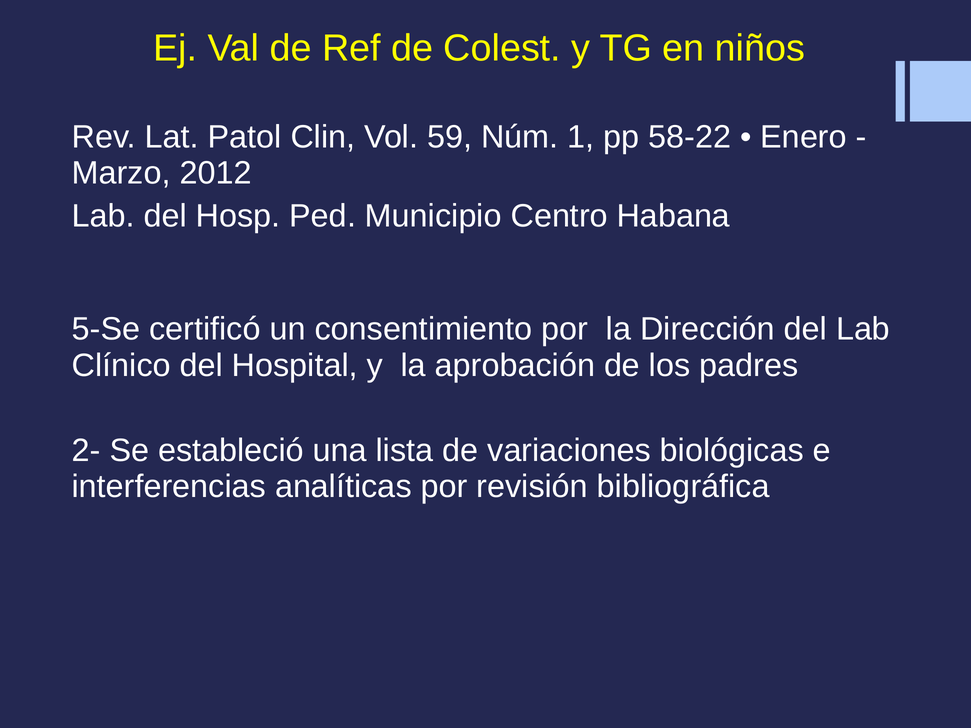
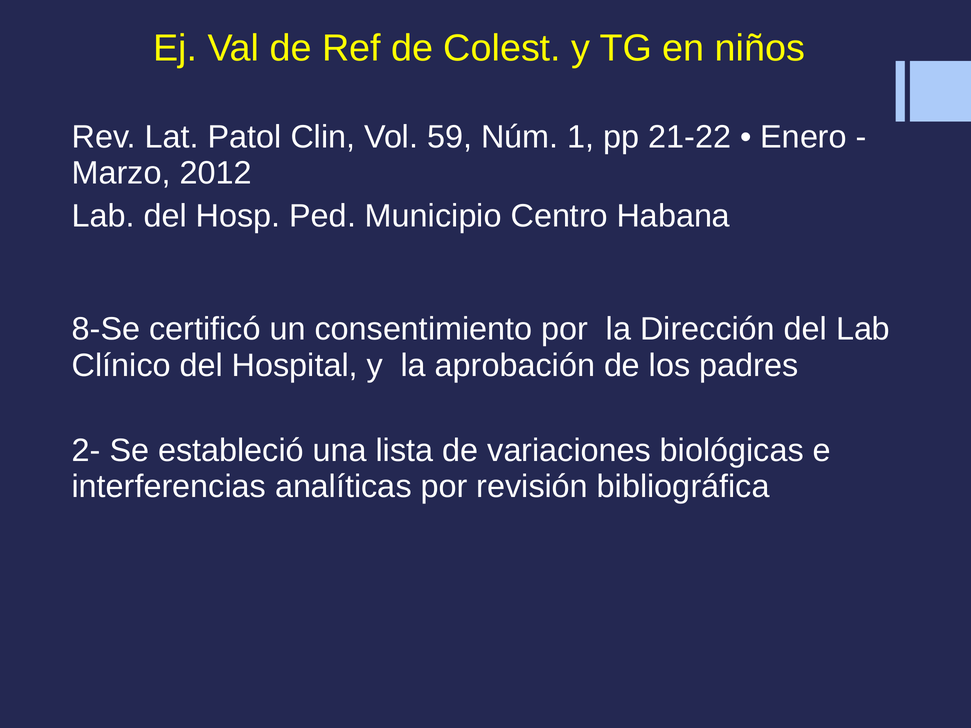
58-22: 58-22 -> 21-22
5-Se: 5-Se -> 8-Se
